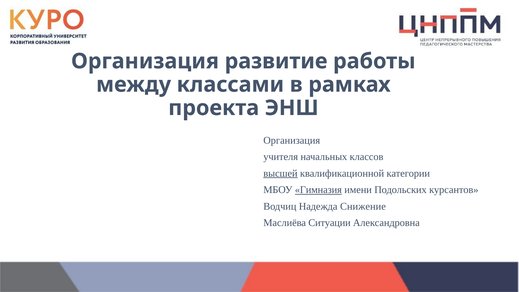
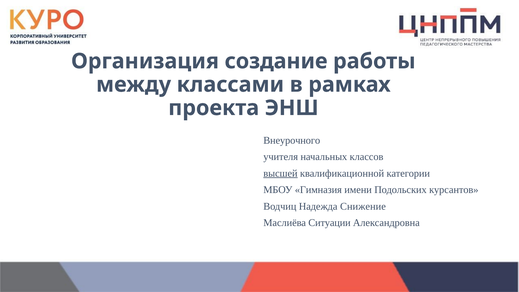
развитие: развитие -> создание
Организация at (292, 140): Организация -> Внеурочного
Гимназия underline: present -> none
